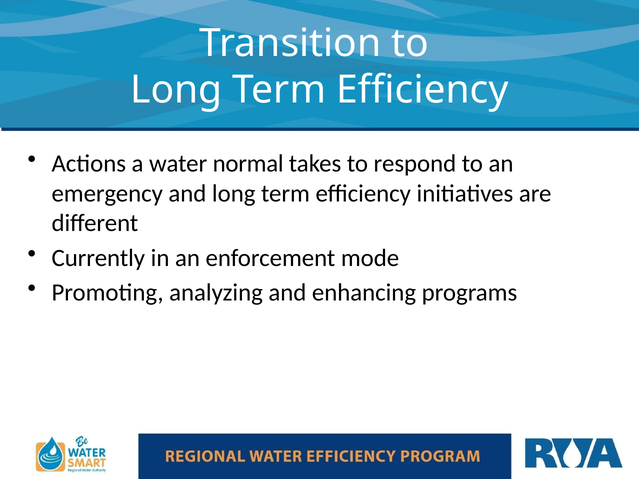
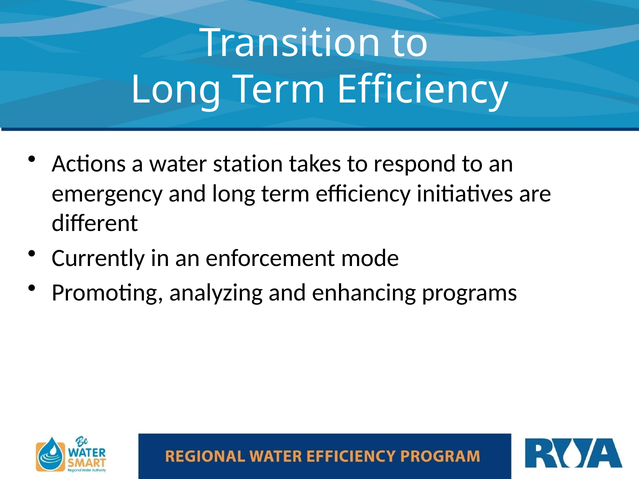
normal: normal -> station
